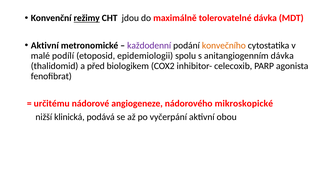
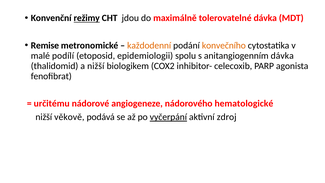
Aktivní at (45, 45): Aktivní -> Remise
každodenní colour: purple -> orange
a před: před -> nižší
mikroskopické: mikroskopické -> hematologické
klinická: klinická -> věkově
vyčerpání underline: none -> present
obou: obou -> zdroj
